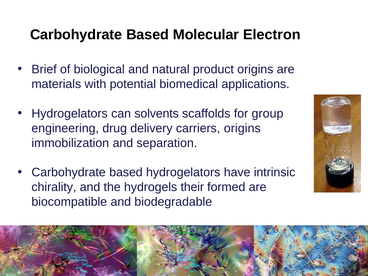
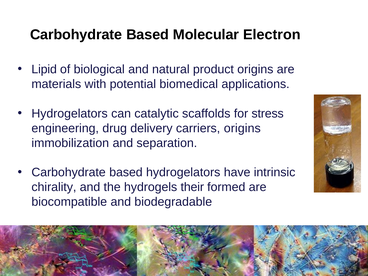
Brief: Brief -> Lipid
solvents: solvents -> catalytic
group: group -> stress
